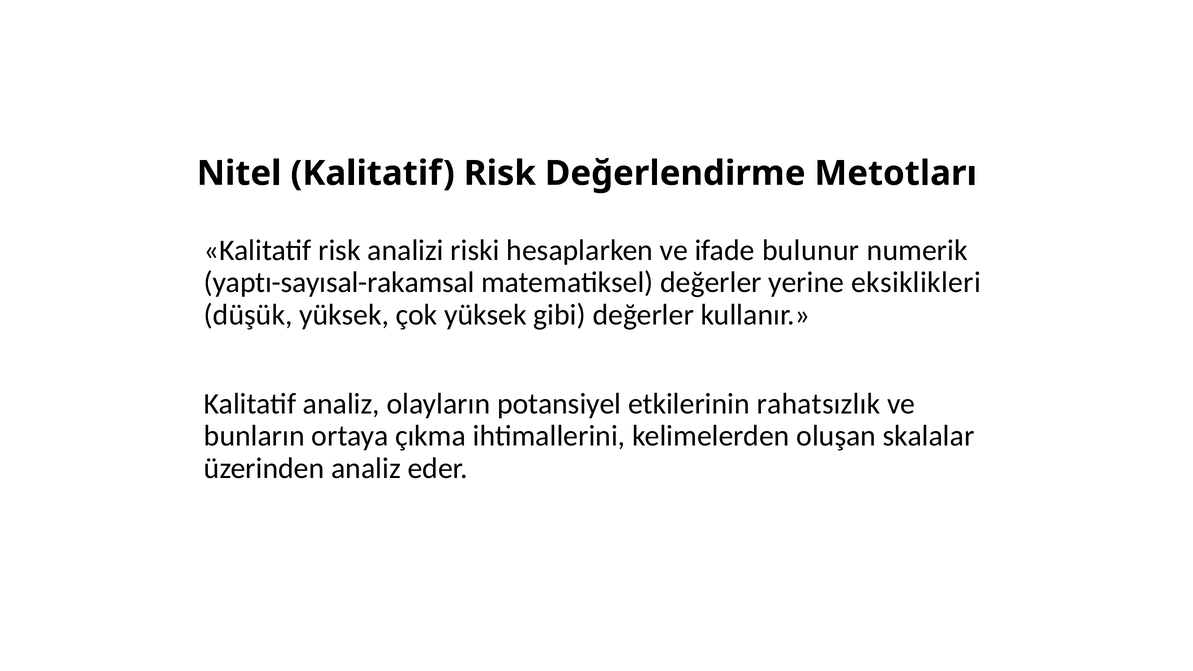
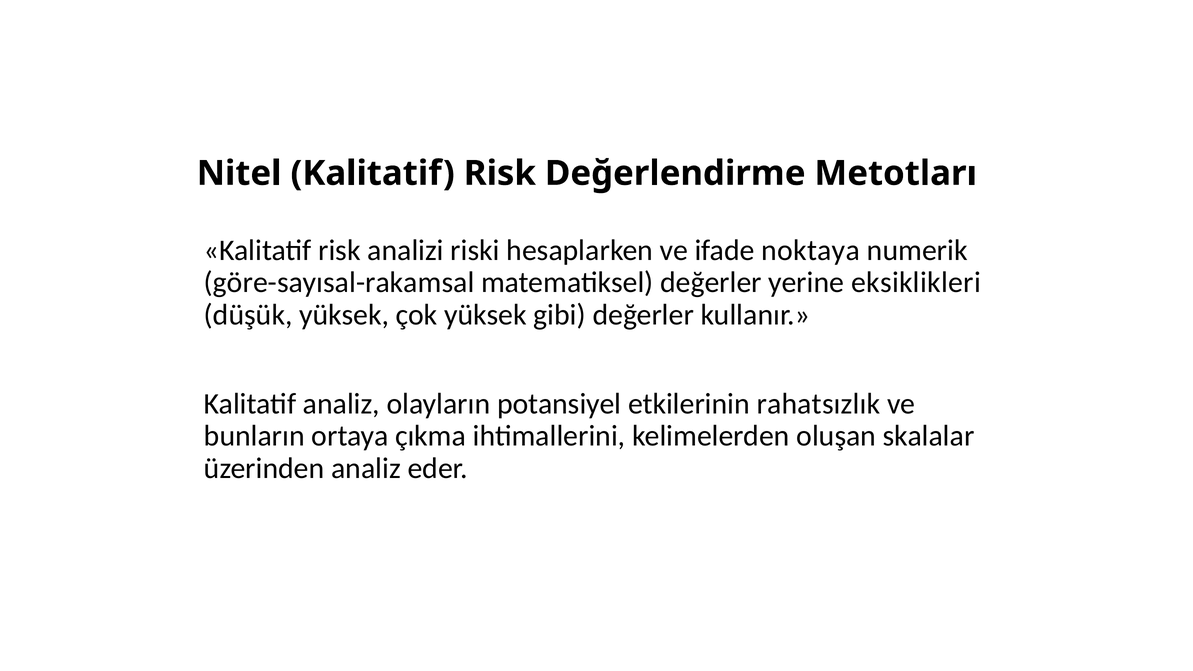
bulunur: bulunur -> noktaya
yaptı-sayısal-rakamsal: yaptı-sayısal-rakamsal -> göre-sayısal-rakamsal
